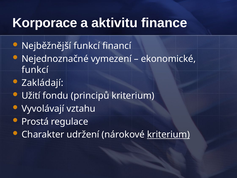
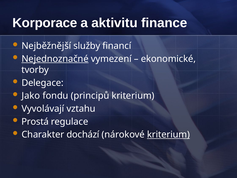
Nejběžnější funkcí: funkcí -> služby
Nejednoznačné underline: none -> present
funkcí at (35, 70): funkcí -> tvorby
Zakládají: Zakládají -> Delegace
Užití: Užití -> Jako
udržení: udržení -> dochází
